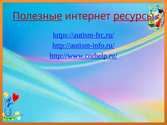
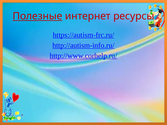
ресурсы underline: present -> none
